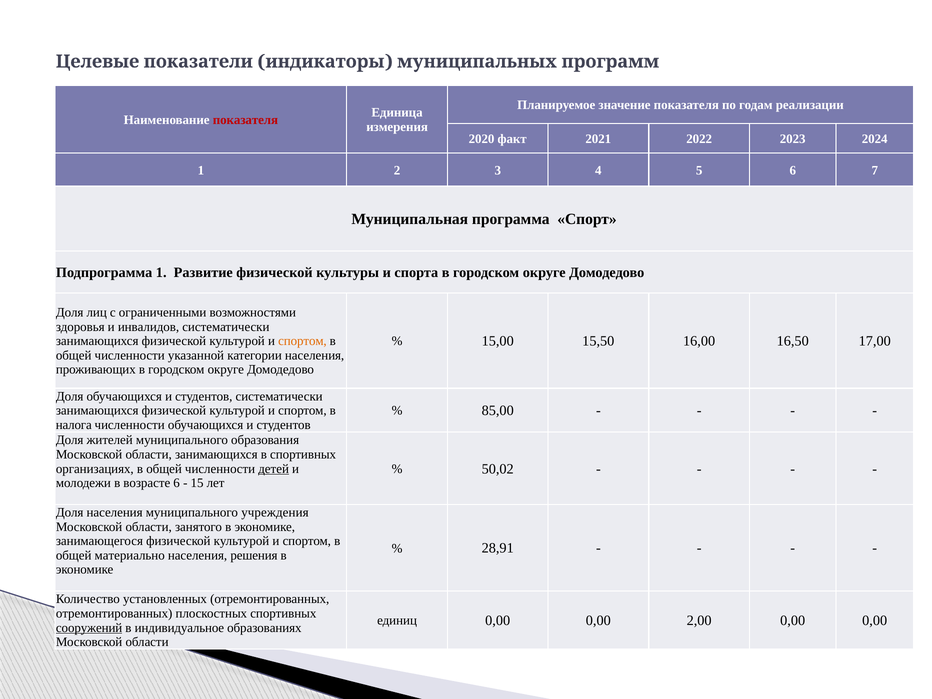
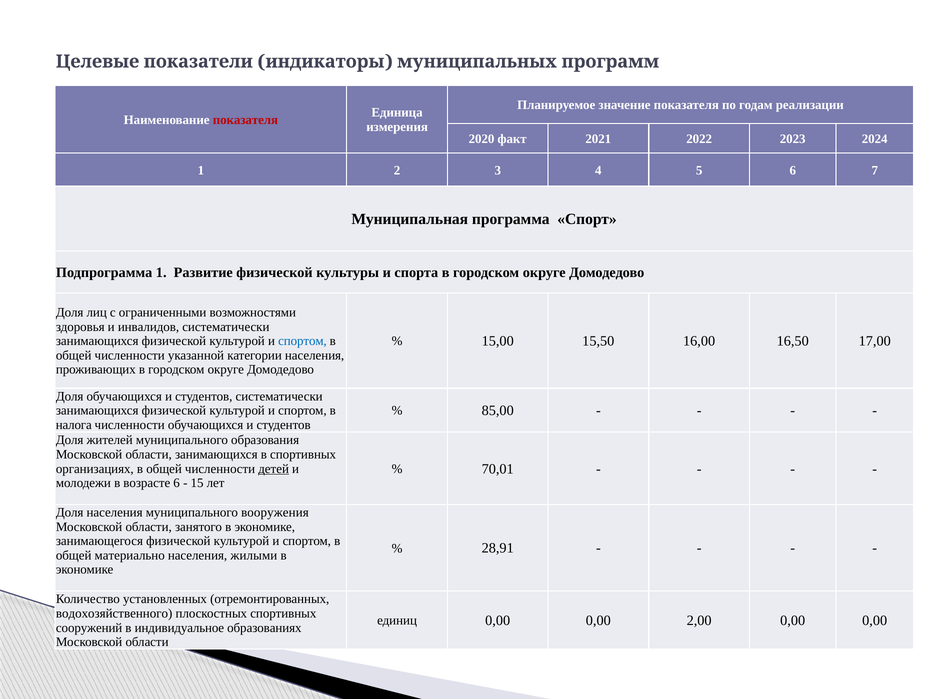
спортом at (302, 341) colour: orange -> blue
50,02: 50,02 -> 70,01
учреждения: учреждения -> вооружения
решения: решения -> жилыми
отремонтированных at (114, 613): отремонтированных -> водохозяйственного
сооружений underline: present -> none
